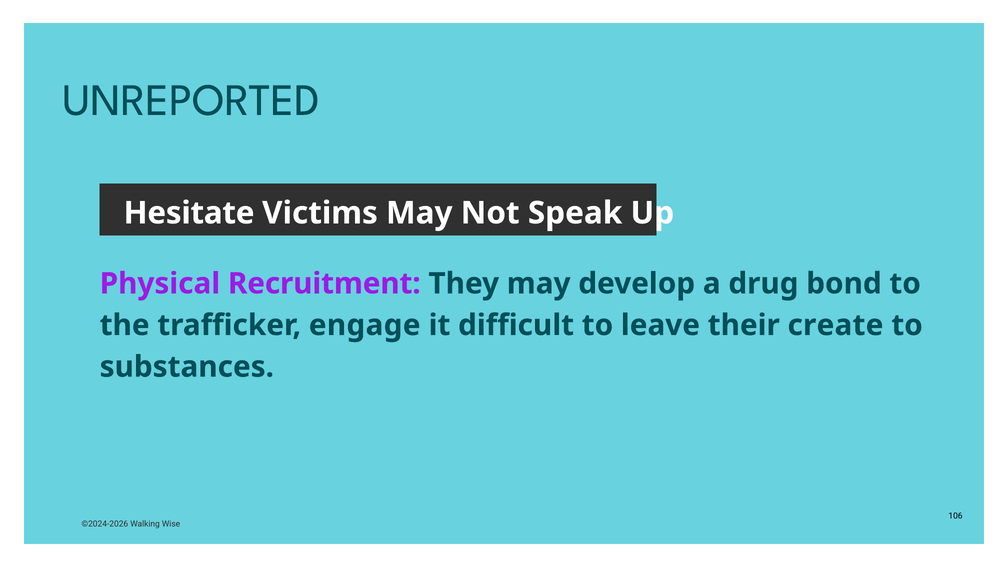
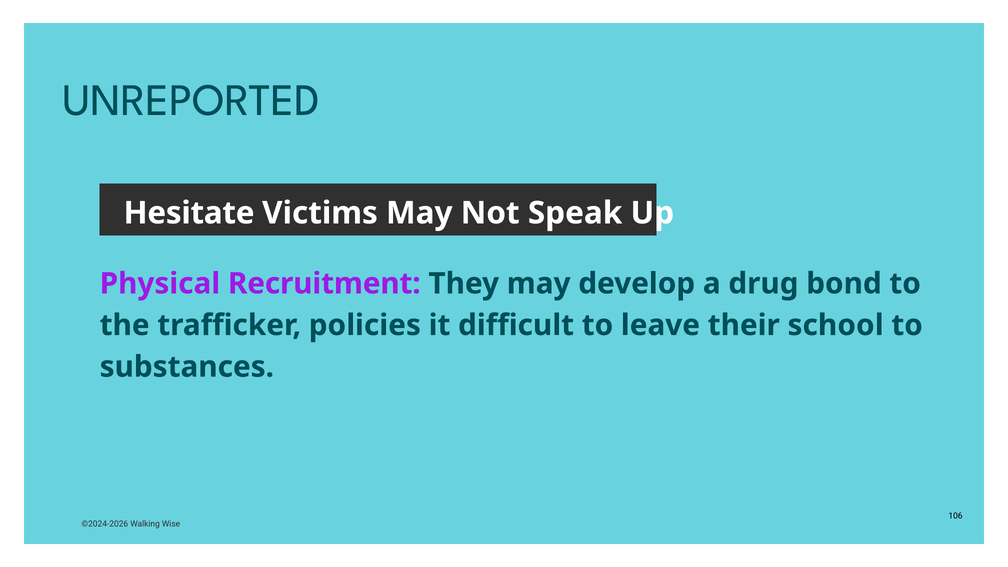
engage: engage -> policies
create: create -> school
